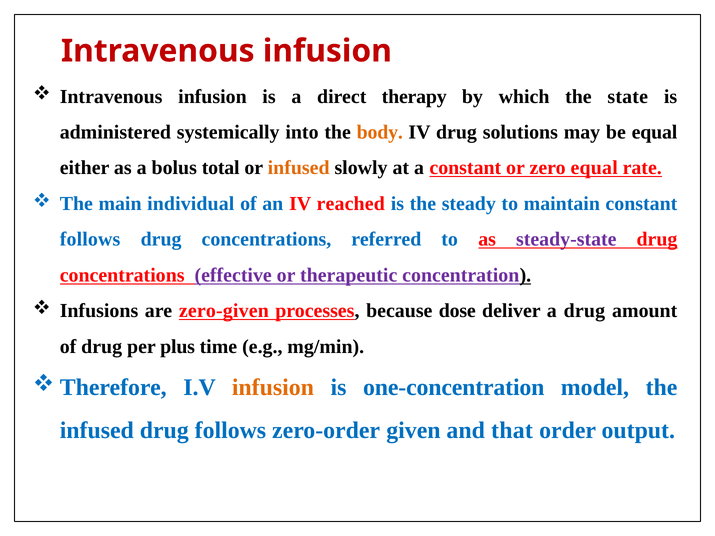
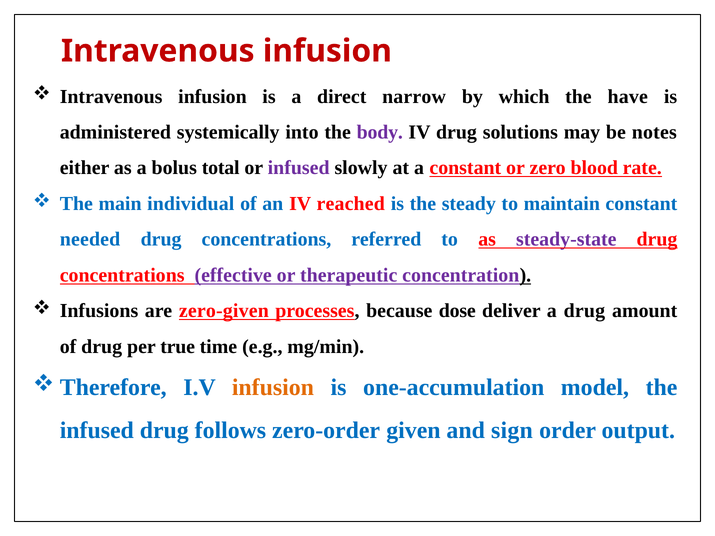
therapy: therapy -> narrow
state: state -> have
body colour: orange -> purple
be equal: equal -> notes
infused at (299, 168) colour: orange -> purple
zero equal: equal -> blood
follows at (90, 239): follows -> needed
plus: plus -> true
one-concentration: one-concentration -> one-accumulation
that: that -> sign
